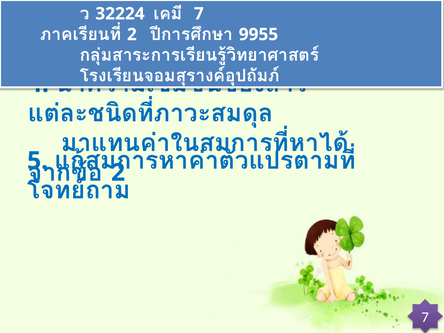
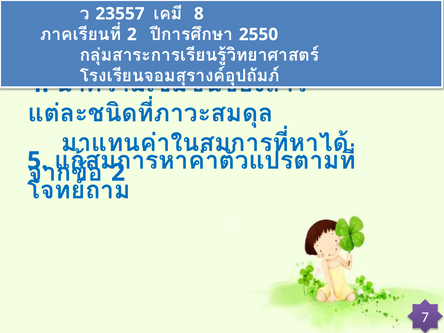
32224: 32224 -> 23557
7 at (199, 14): 7 -> 8
9955: 9955 -> 2550
